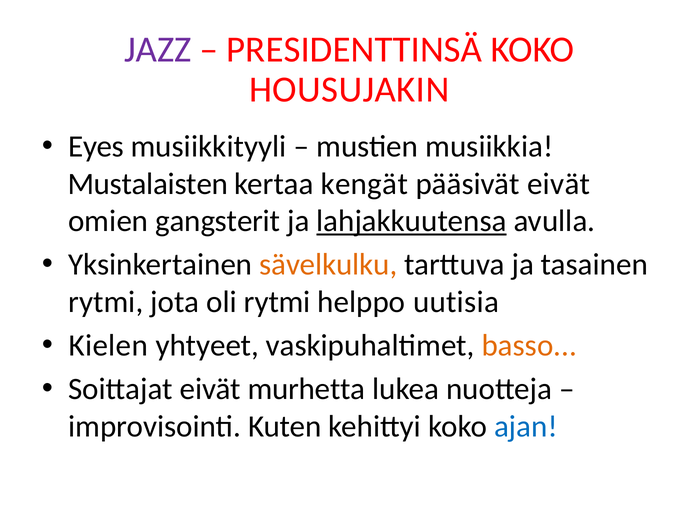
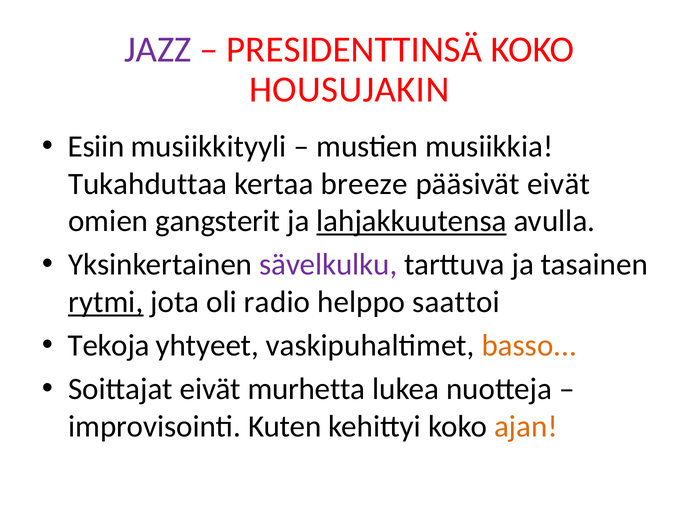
Eyes: Eyes -> Esiin
Mustalaisten: Mustalaisten -> Tukahduttaa
kengät: kengät -> breeze
sävelkulku colour: orange -> purple
rytmi at (106, 302) underline: none -> present
oli rytmi: rytmi -> radio
uutisia: uutisia -> saattoi
Kielen: Kielen -> Tekoja
ajan colour: blue -> orange
